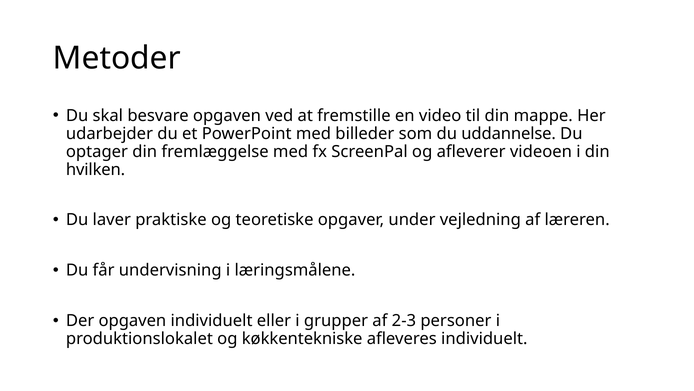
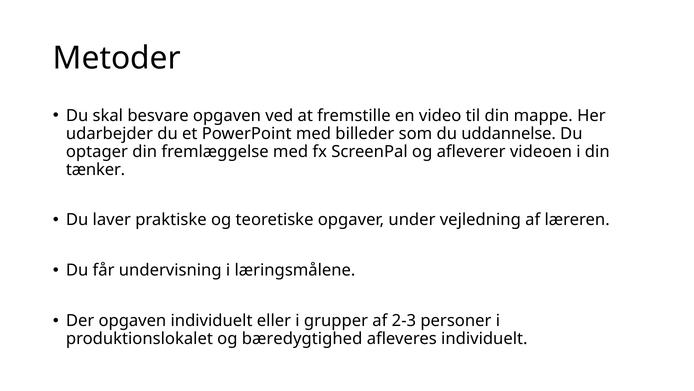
hvilken: hvilken -> tænker
køkkentekniske: køkkentekniske -> bæredygtighed
